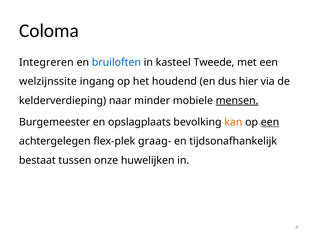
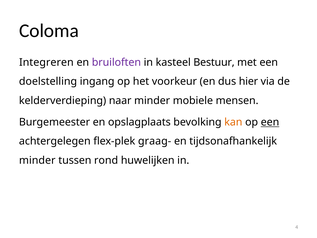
bruiloften colour: blue -> purple
Tweede: Tweede -> Bestuur
welzijnssite: welzijnssite -> doelstelling
houdend: houdend -> voorkeur
mensen underline: present -> none
bestaat at (37, 160): bestaat -> minder
onze: onze -> rond
